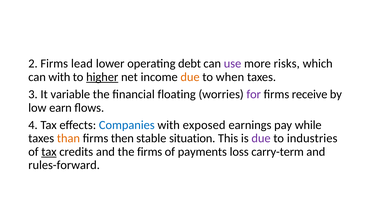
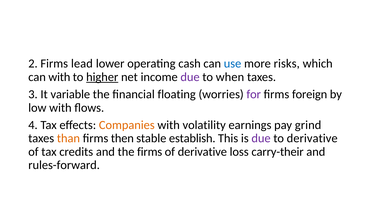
debt: debt -> cash
use colour: purple -> blue
due at (190, 77) colour: orange -> purple
receive: receive -> foreign
low earn: earn -> with
Companies colour: blue -> orange
exposed: exposed -> volatility
while: while -> grind
situation: situation -> establish
to industries: industries -> derivative
tax at (49, 151) underline: present -> none
of payments: payments -> derivative
carry-term: carry-term -> carry-their
